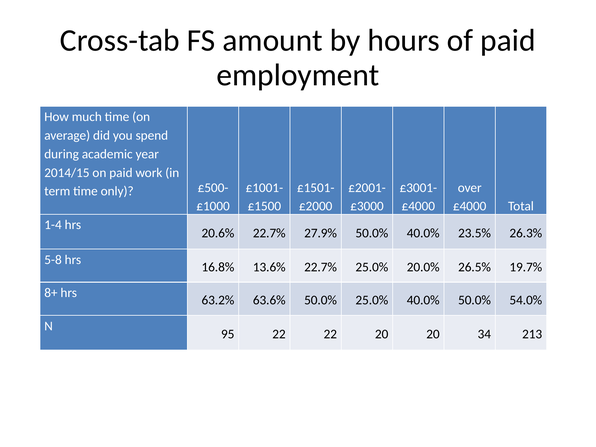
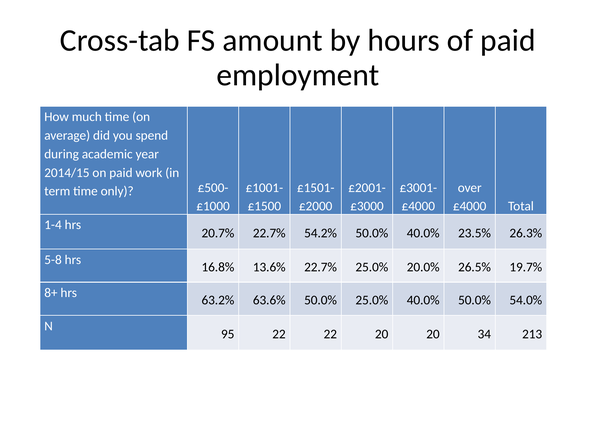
20.6%: 20.6% -> 20.7%
27.9%: 27.9% -> 54.2%
